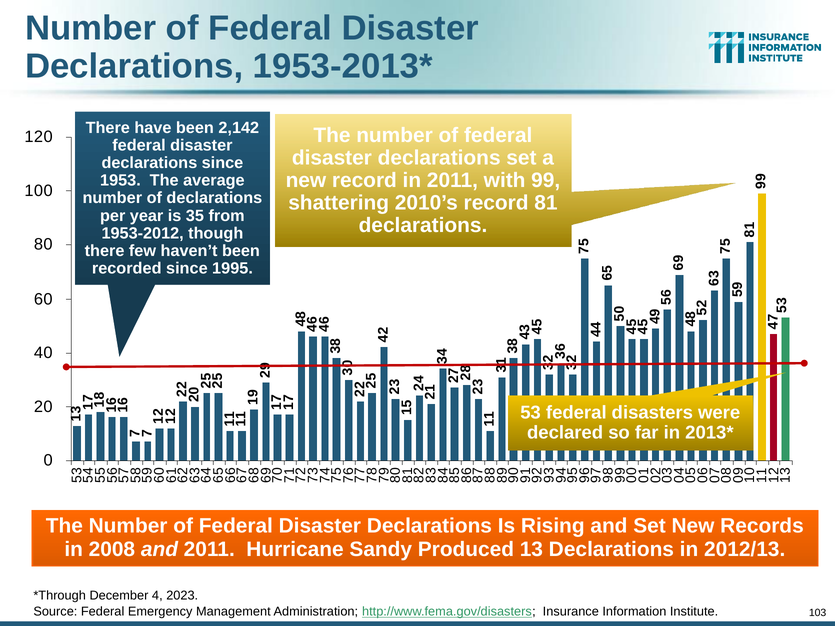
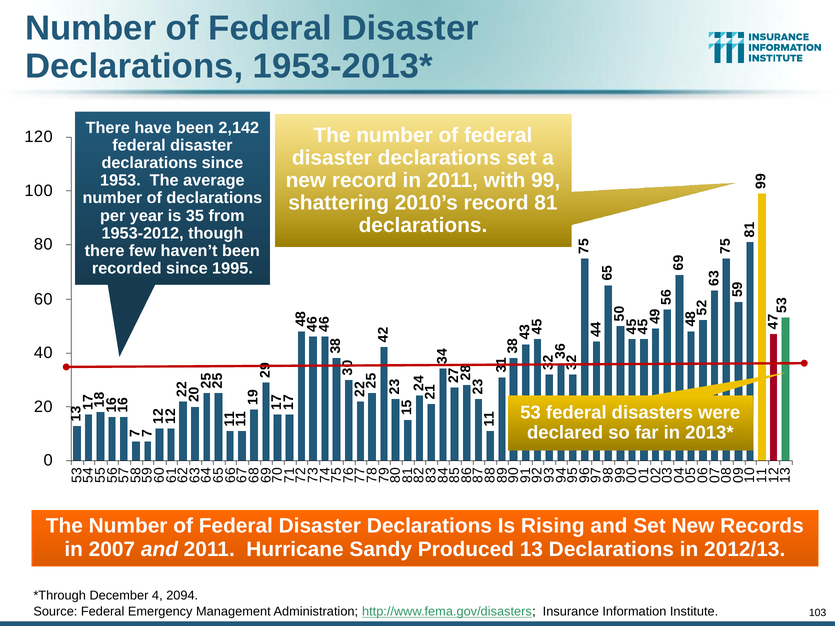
2008: 2008 -> 2007
2023: 2023 -> 2094
